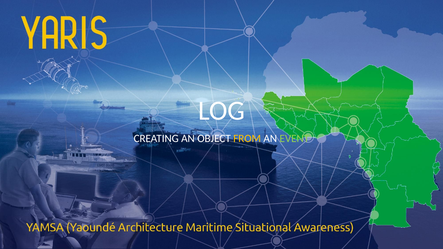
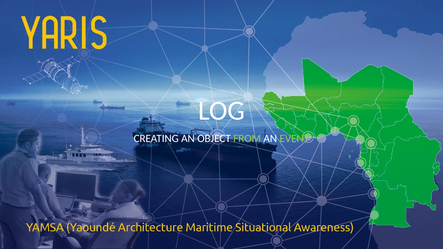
FROM colour: yellow -> light green
